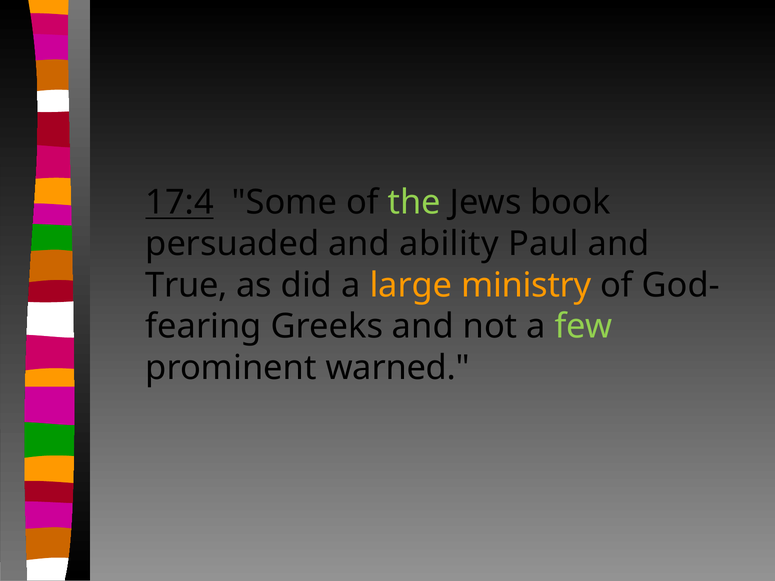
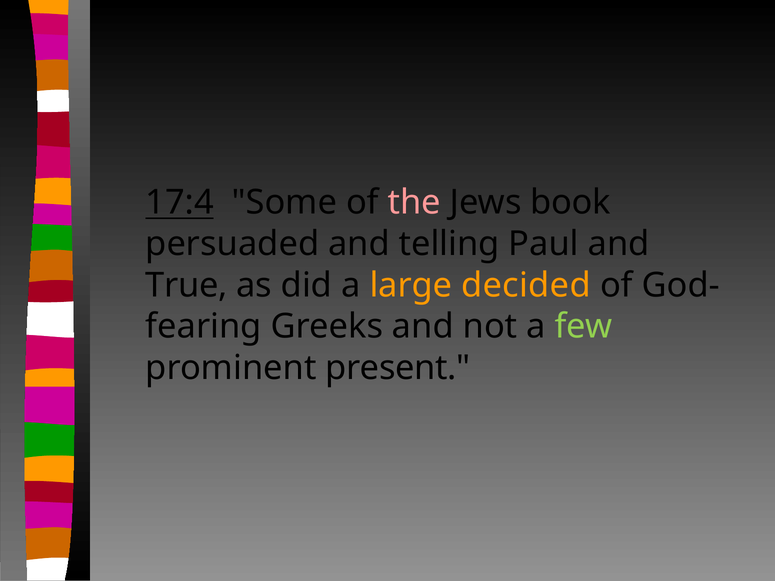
the colour: light green -> pink
ability: ability -> telling
ministry: ministry -> decided
warned: warned -> present
